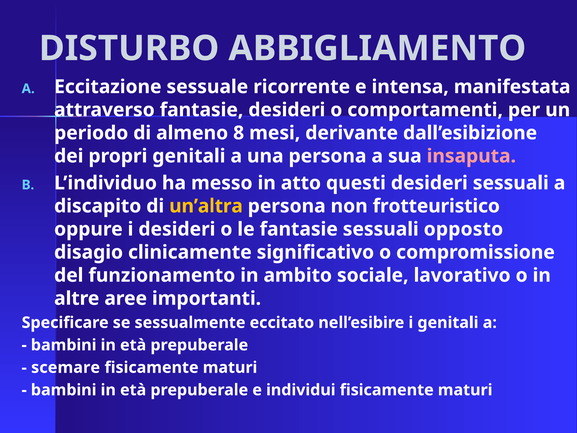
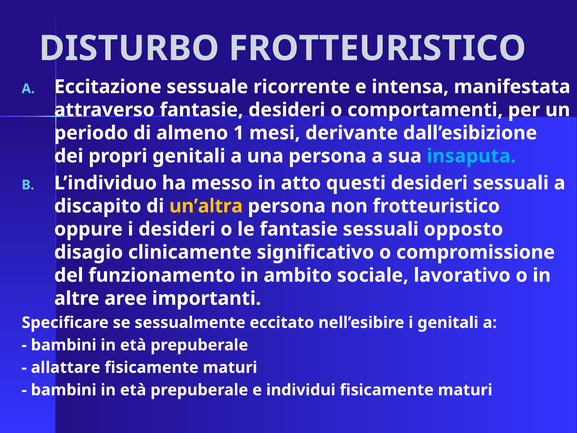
DISTURBO ABBIGLIAMENTO: ABBIGLIAMENTO -> FROTTEURISTICO
8: 8 -> 1
insaputa colour: pink -> light blue
scemare: scemare -> allattare
